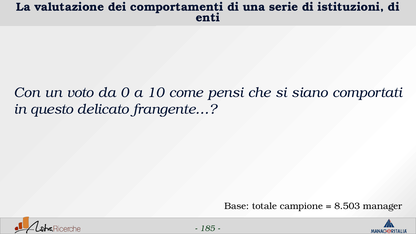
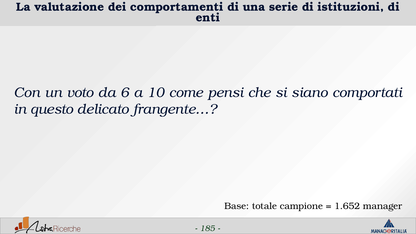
0: 0 -> 6
8.503: 8.503 -> 1.652
